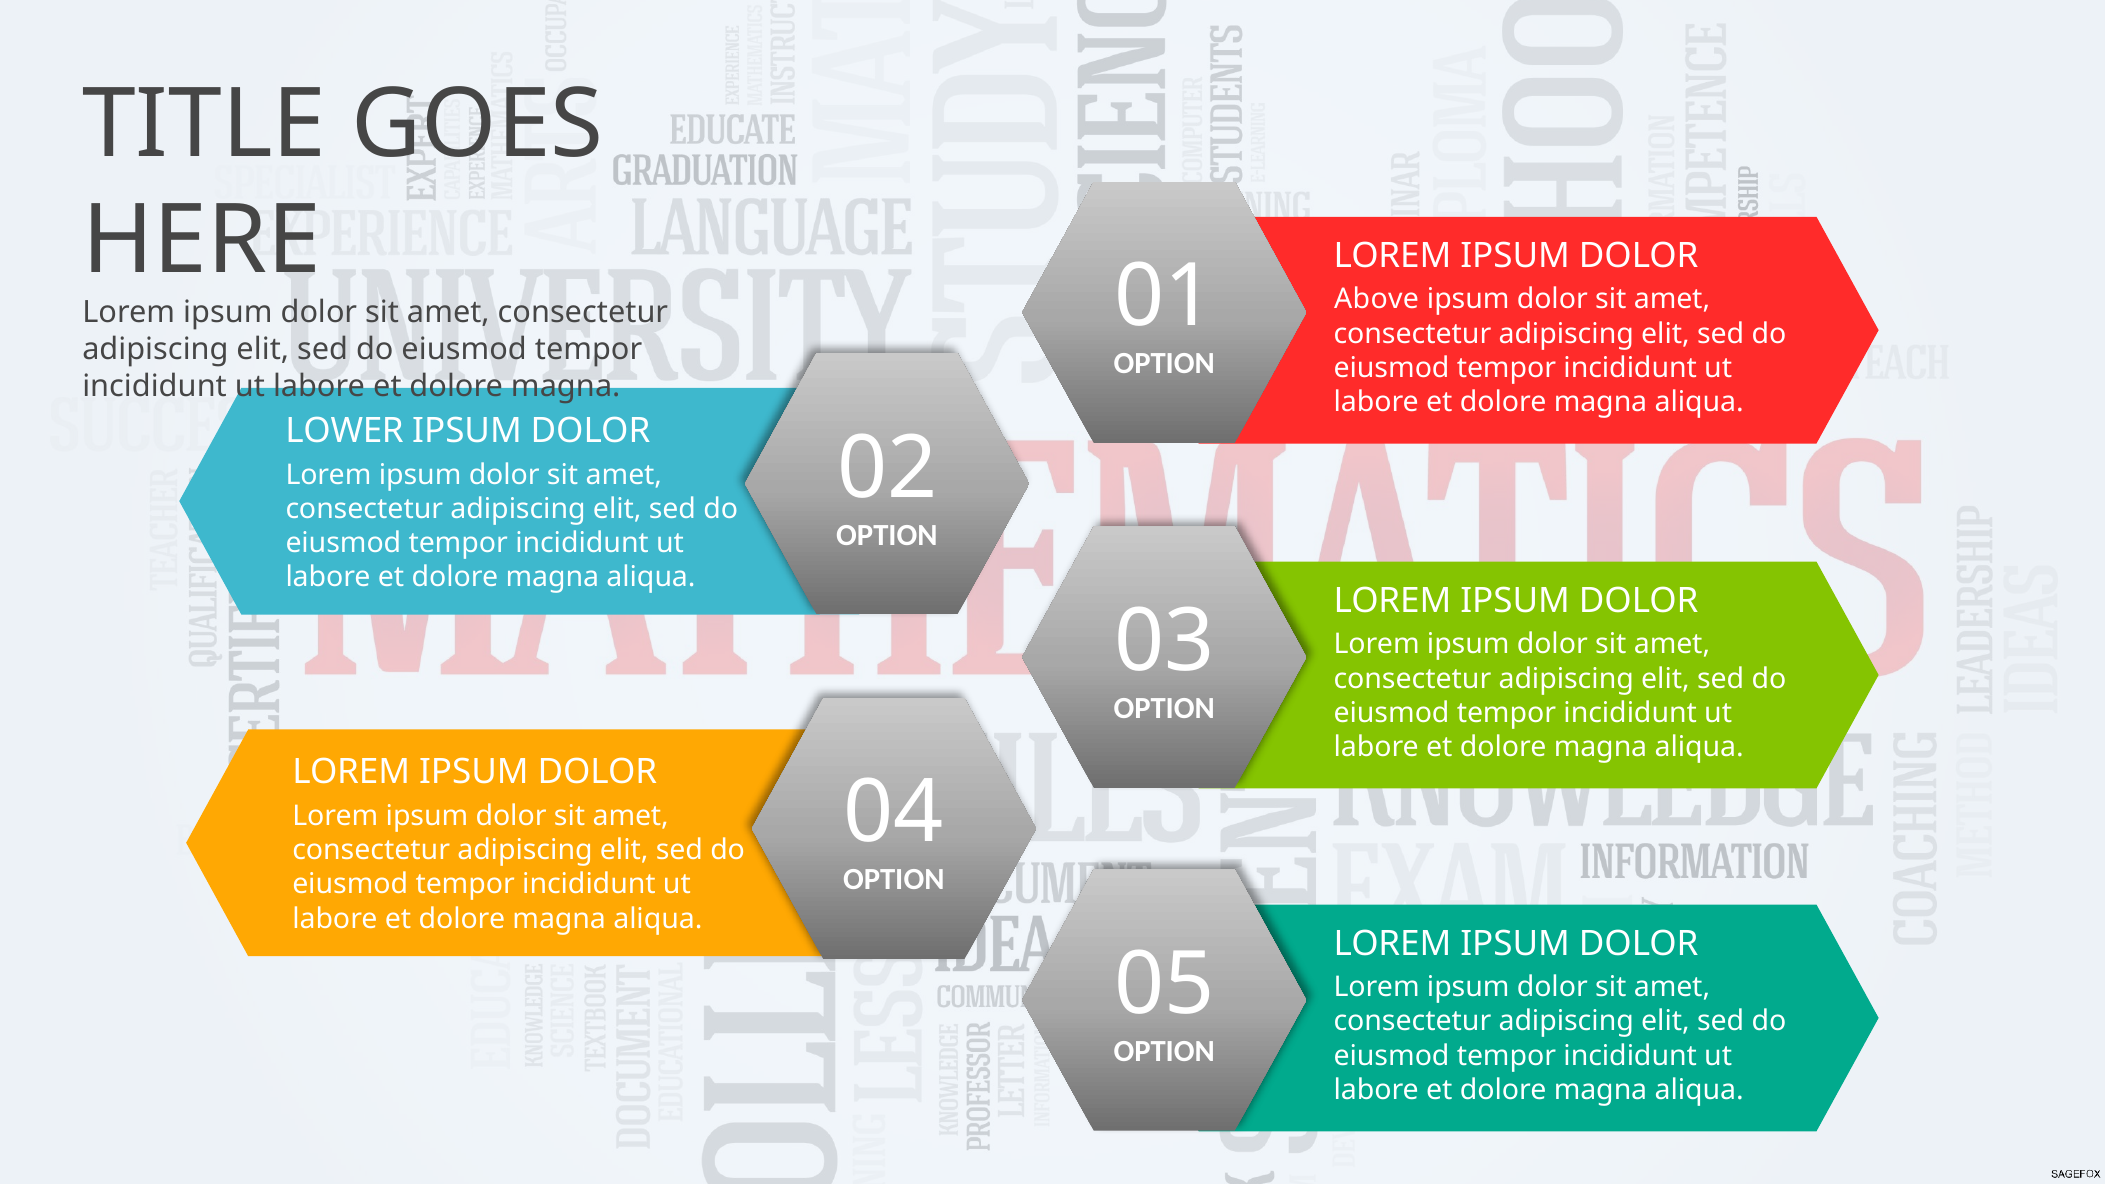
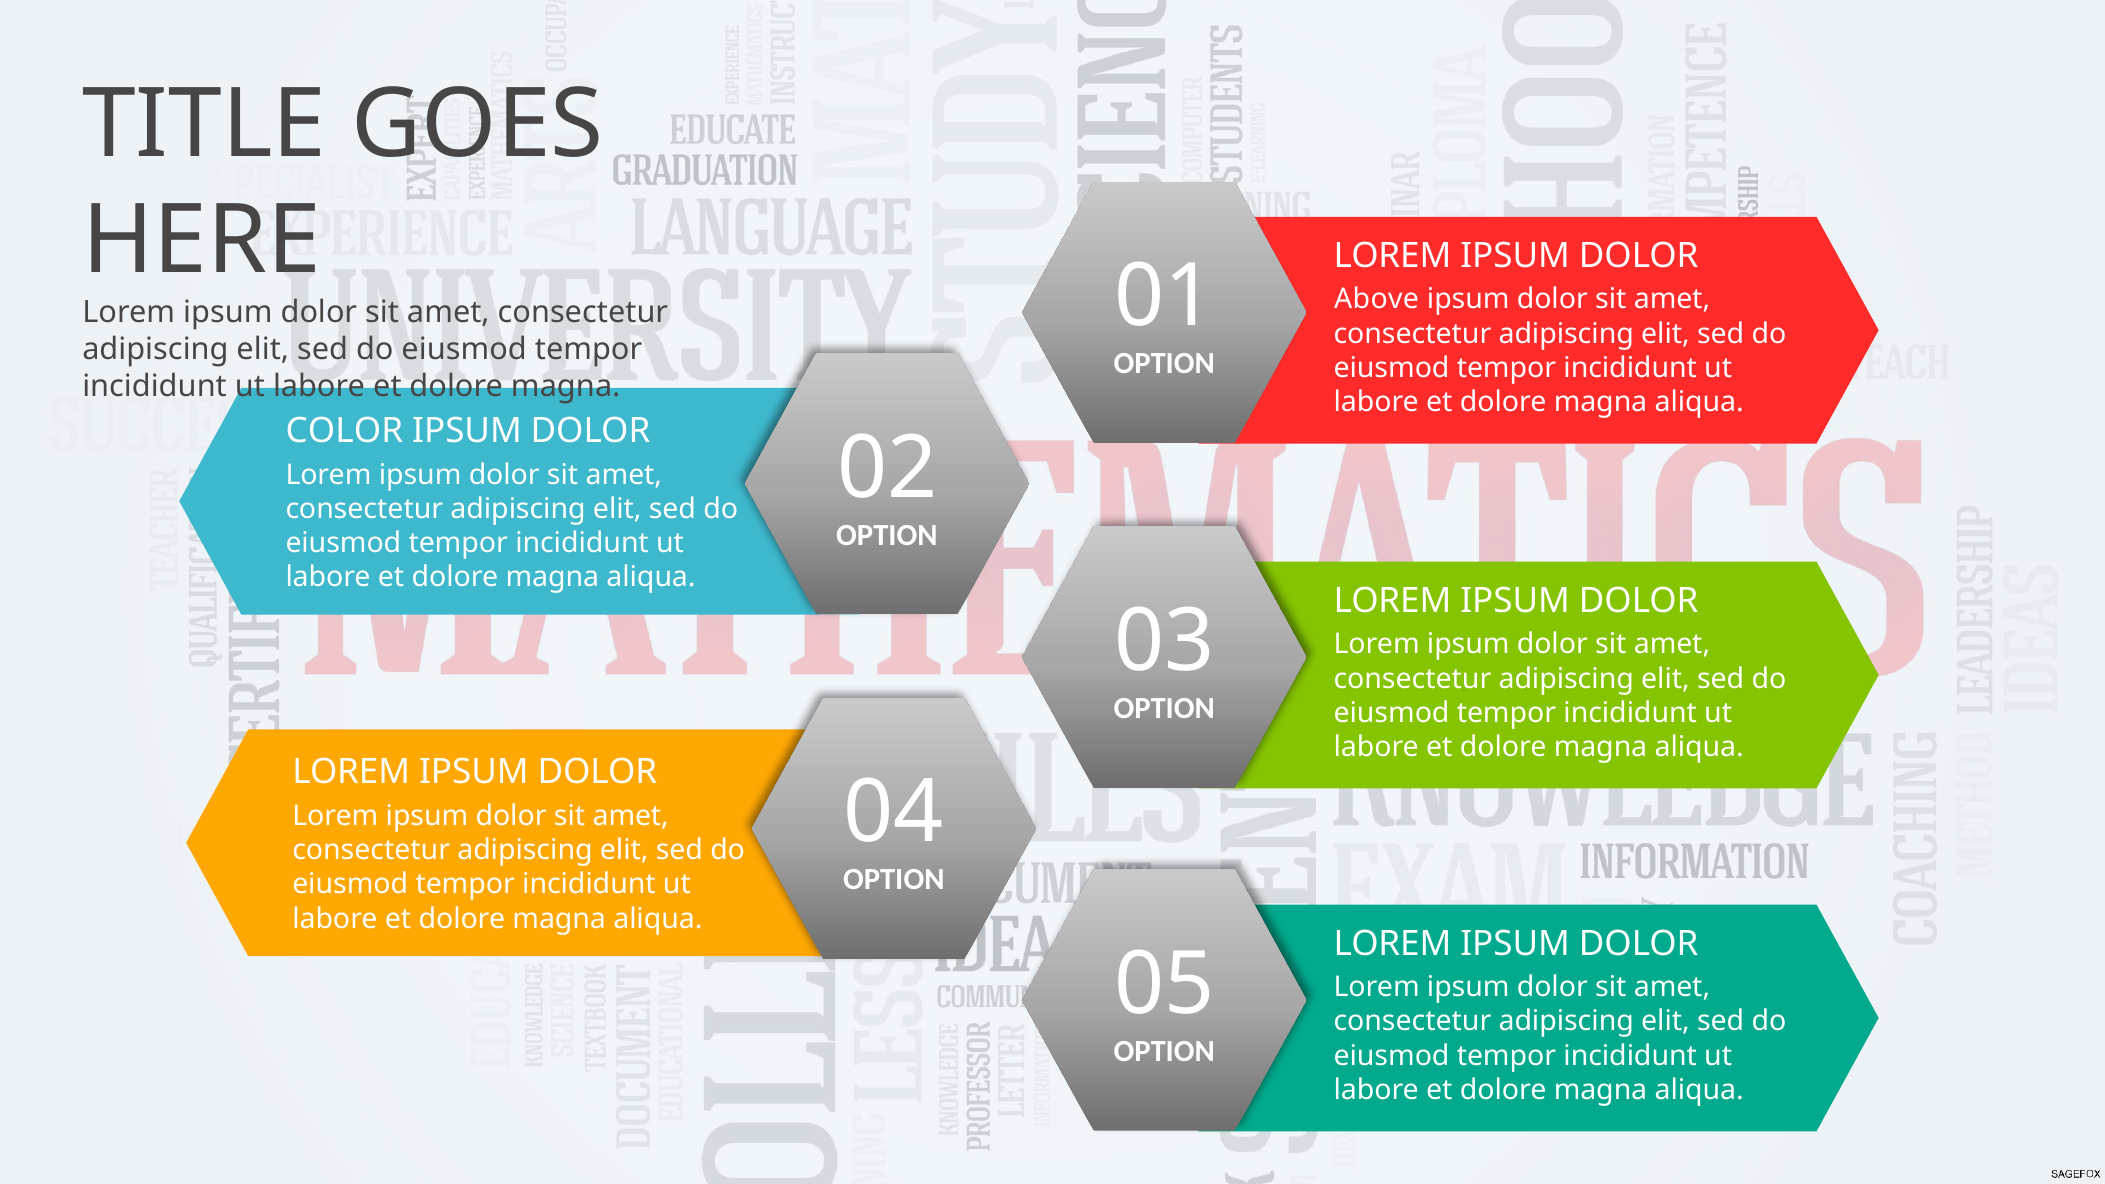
LOWER: LOWER -> COLOR
